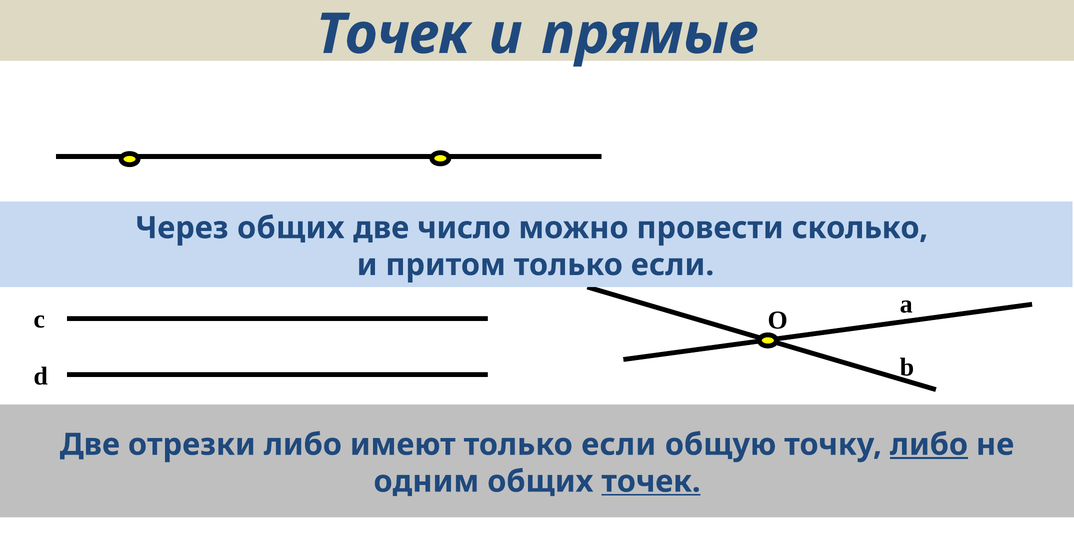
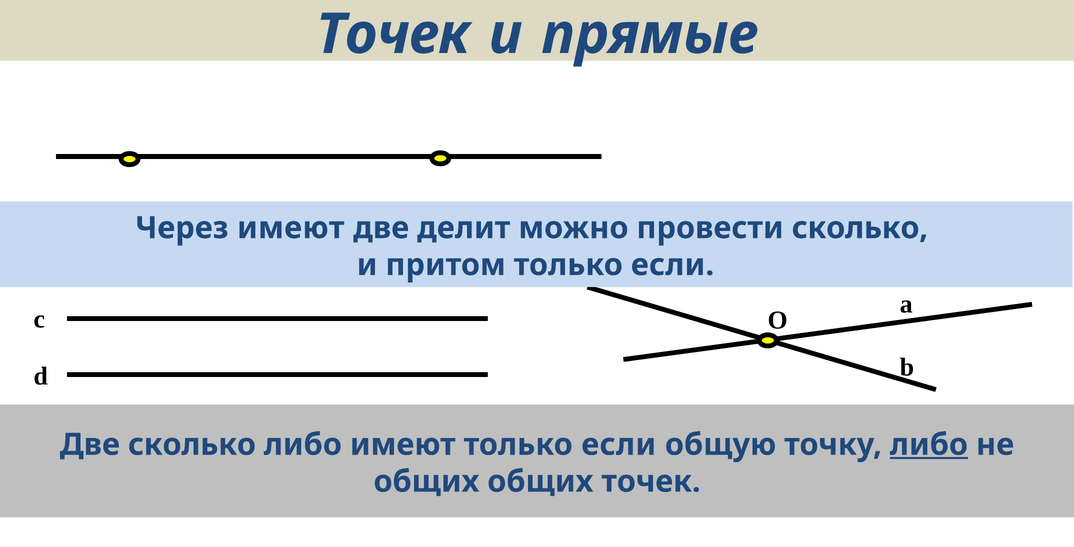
Через общих: общих -> имеют
число: число -> делит
Две отрезки: отрезки -> сколько
одним at (426, 481): одним -> общих
точек at (651, 481) underline: present -> none
